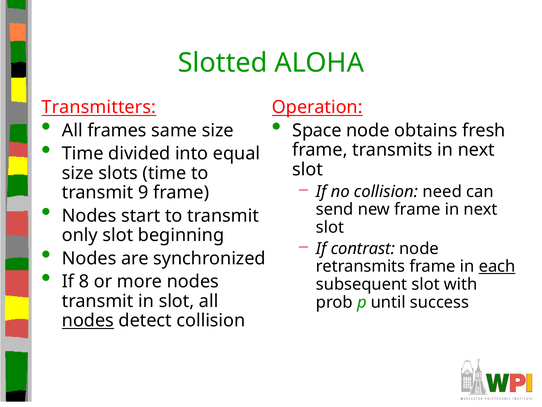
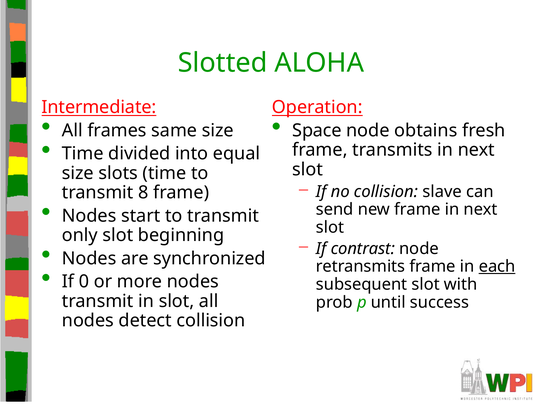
Transmitters: Transmitters -> Intermediate
need: need -> slave
9: 9 -> 8
8: 8 -> 0
nodes at (88, 320) underline: present -> none
